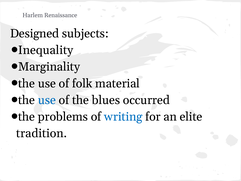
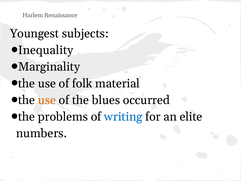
Designed: Designed -> Youngest
use at (47, 100) colour: blue -> orange
tradition: tradition -> numbers
